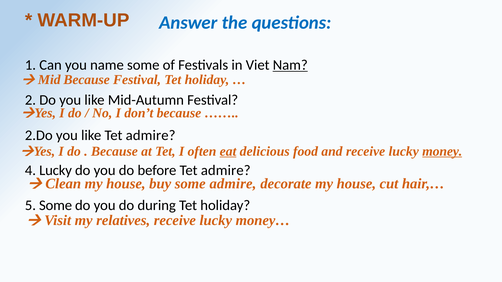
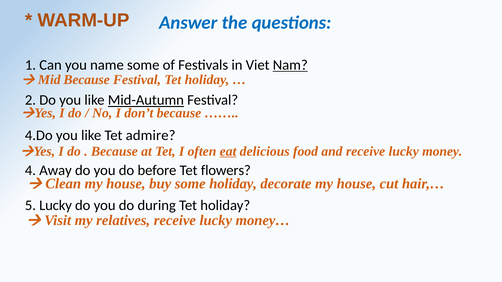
Mid-Autumn underline: none -> present
2.Do: 2.Do -> 4.Do
money underline: present -> none
4 Lucky: Lucky -> Away
before Tet admire: admire -> flowers
some admire: admire -> holiday
5 Some: Some -> Lucky
